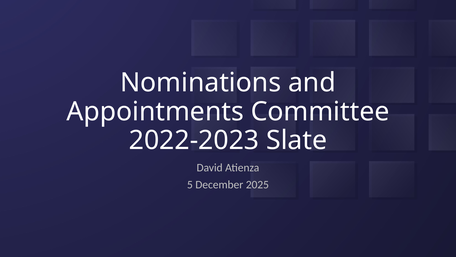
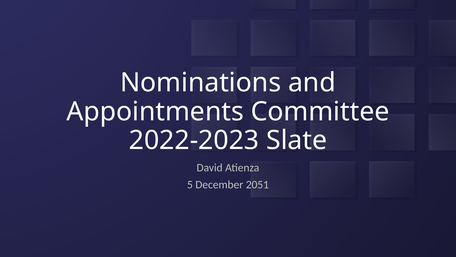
2025: 2025 -> 2051
